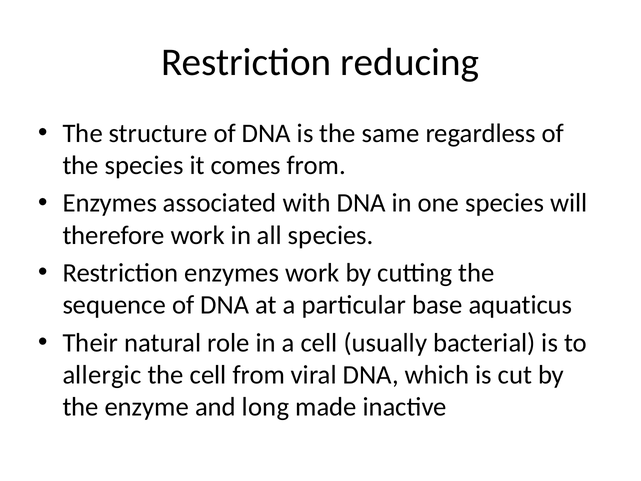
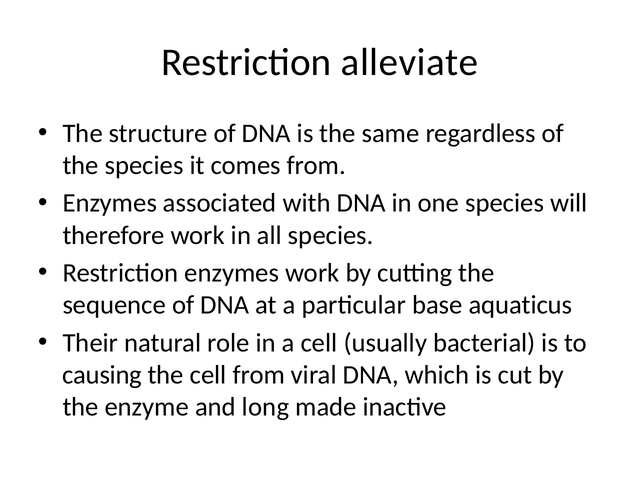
reducing: reducing -> alleviate
allergic: allergic -> causing
